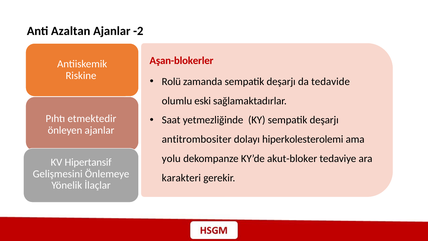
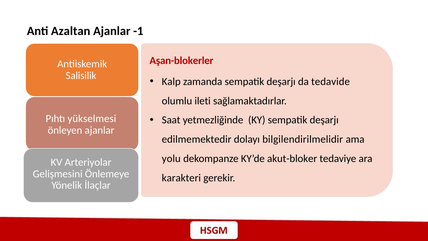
-2: -2 -> -1
Riskine: Riskine -> Salisilik
Rolü: Rolü -> Kalp
eski: eski -> ileti
etmektedir: etmektedir -> yükselmesi
antitrombositer: antitrombositer -> edilmemektedir
hiperkolesterolemi: hiperkolesterolemi -> bilgilendirilmelidir
Hipertansif: Hipertansif -> Arteriyolar
